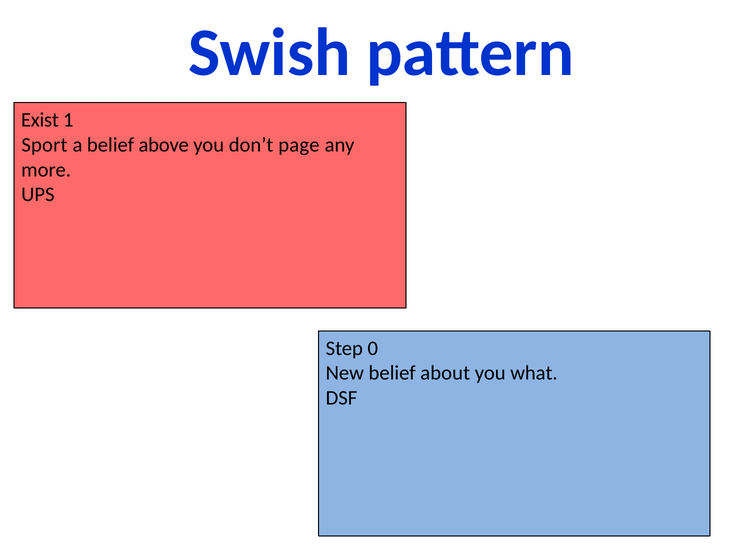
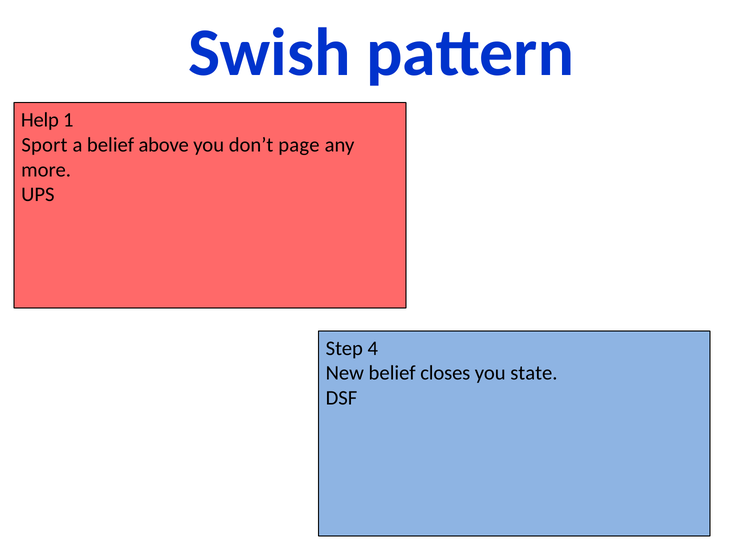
Exist: Exist -> Help
0: 0 -> 4
about: about -> closes
what: what -> state
